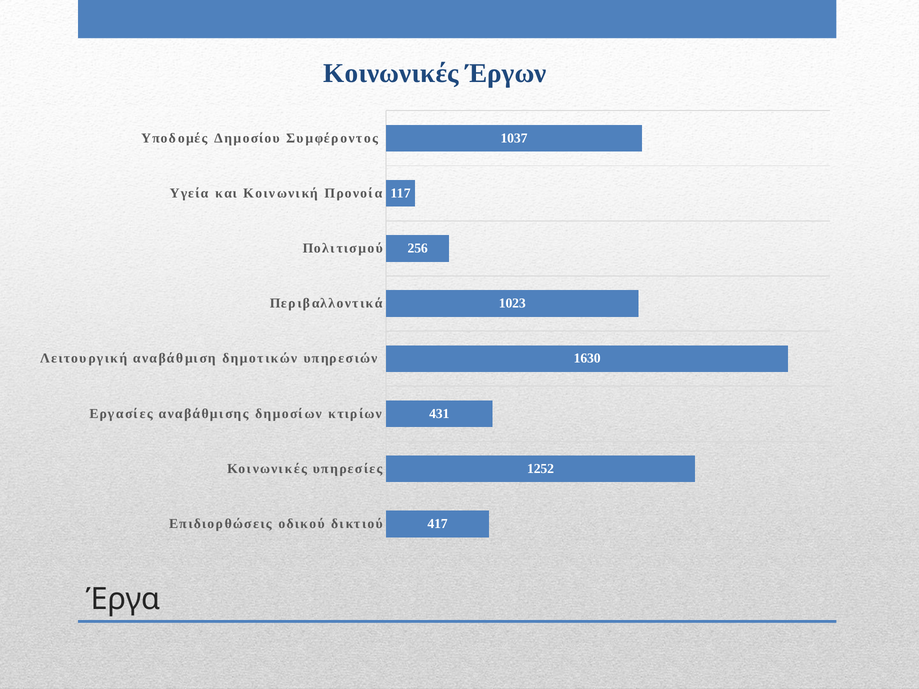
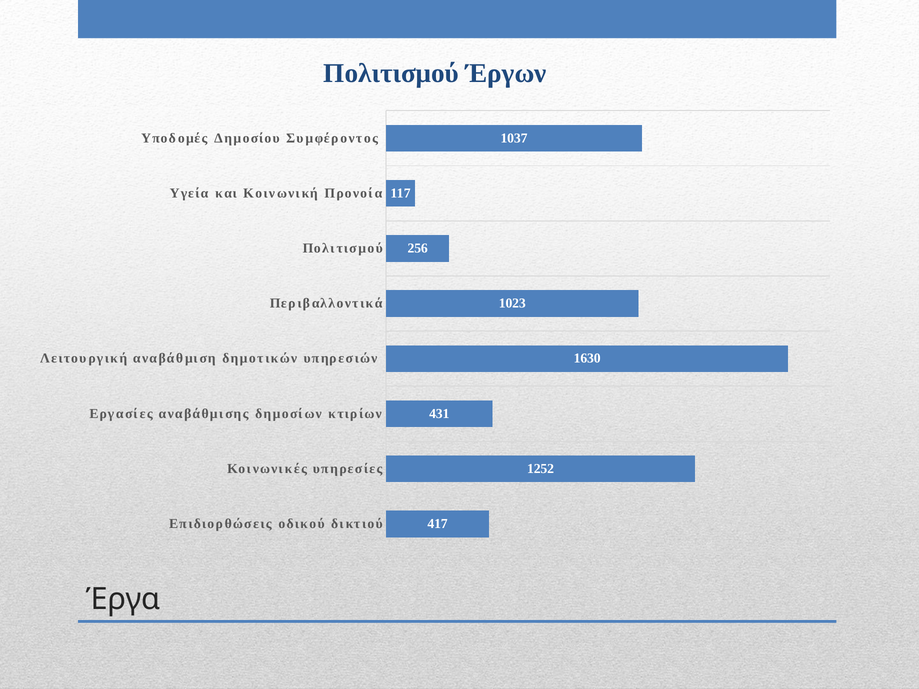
Κοινωνικές at (391, 73): Κοινωνικές -> Πολιτισμού
